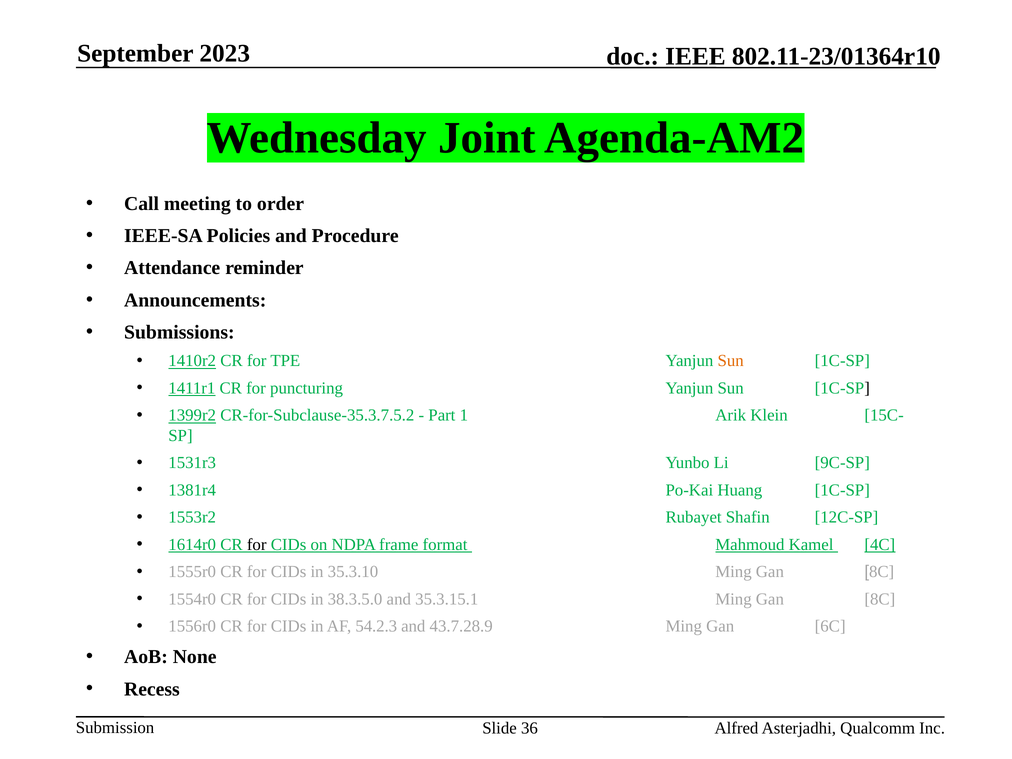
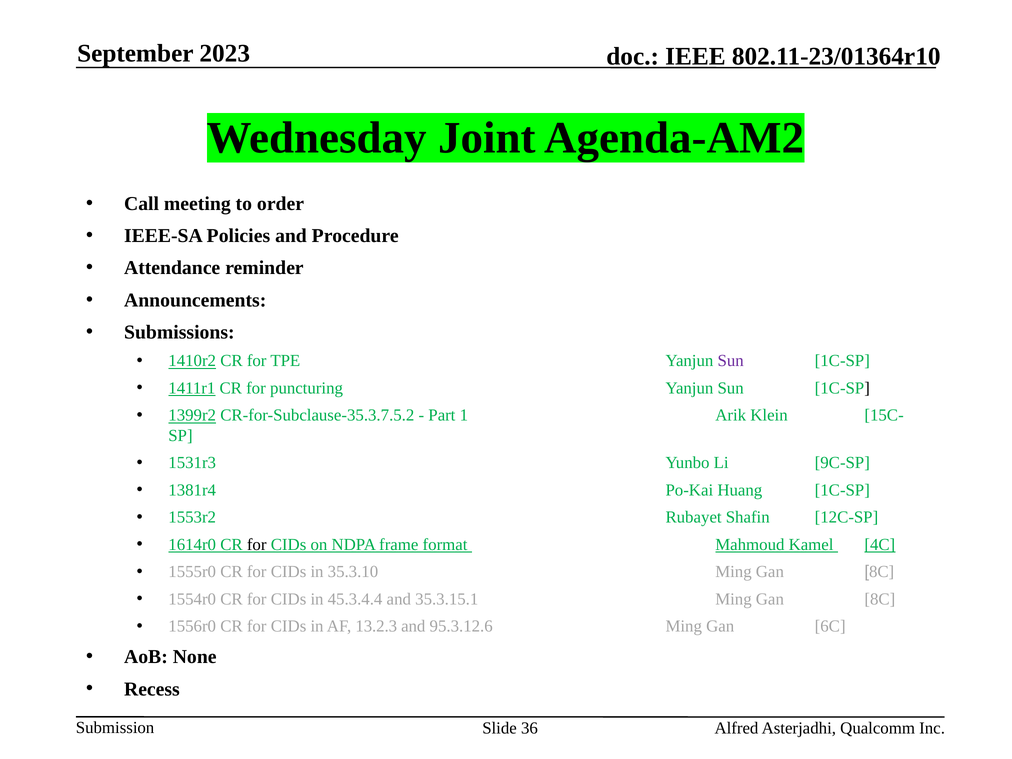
Sun at (731, 361) colour: orange -> purple
38.3.5.0: 38.3.5.0 -> 45.3.4.4
54.2.3: 54.2.3 -> 13.2.3
43.7.28.9: 43.7.28.9 -> 95.3.12.6
